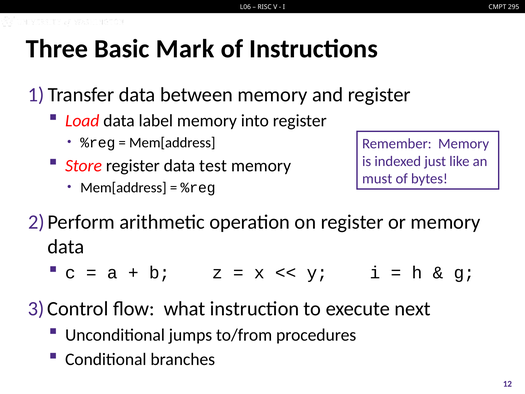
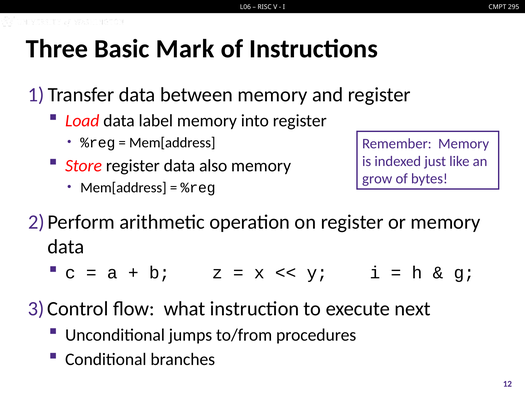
test: test -> also
must: must -> grow
